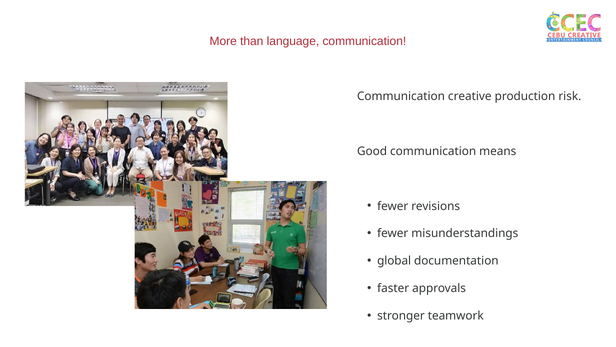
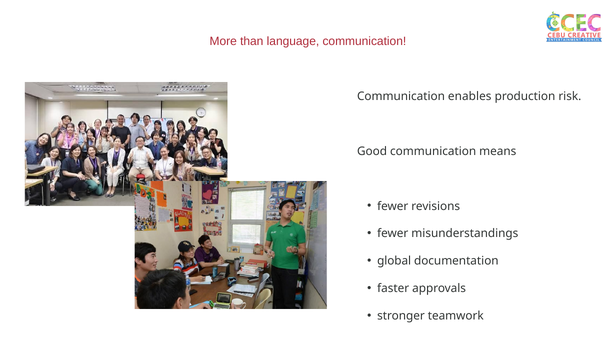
creative: creative -> enables
